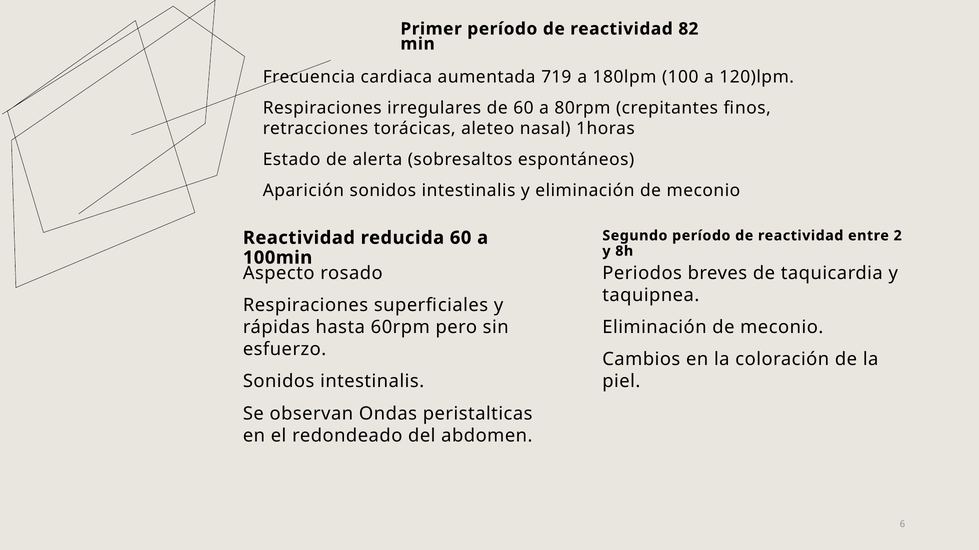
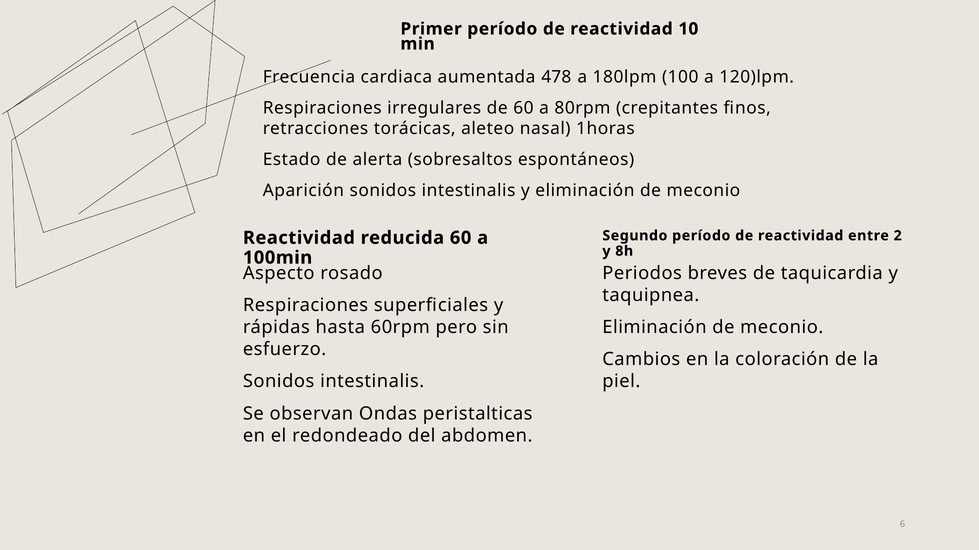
82: 82 -> 10
719: 719 -> 478
